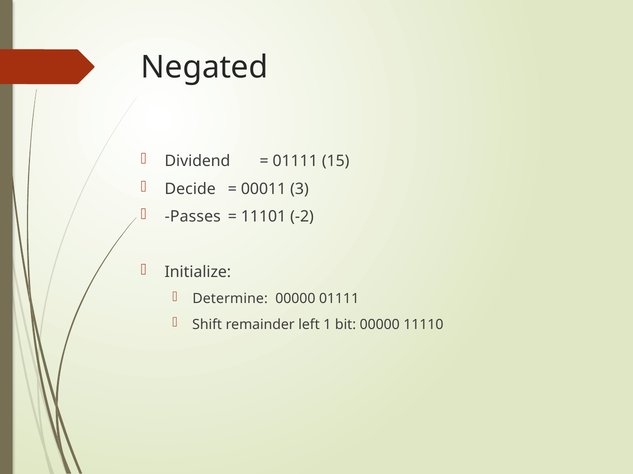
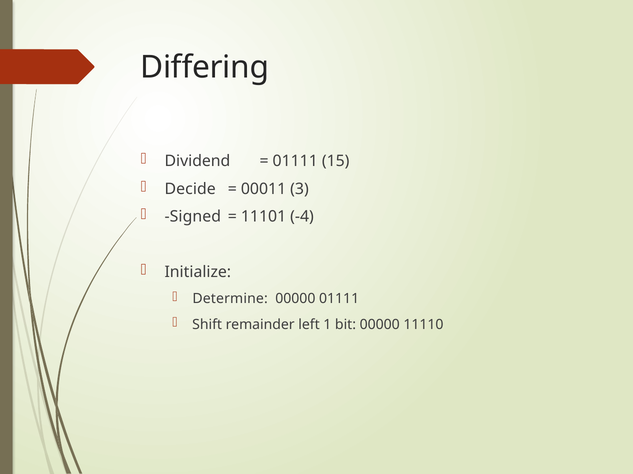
Negated: Negated -> Differing
Passes: Passes -> Signed
-2: -2 -> -4
